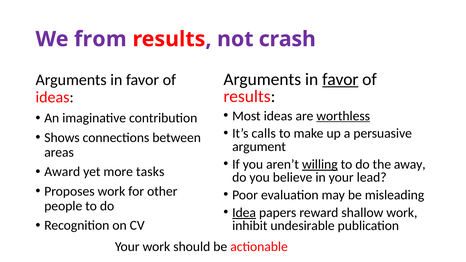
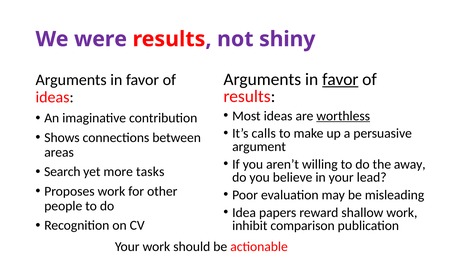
from: from -> were
crash: crash -> shiny
willing underline: present -> none
Award: Award -> Search
Idea underline: present -> none
undesirable: undesirable -> comparison
